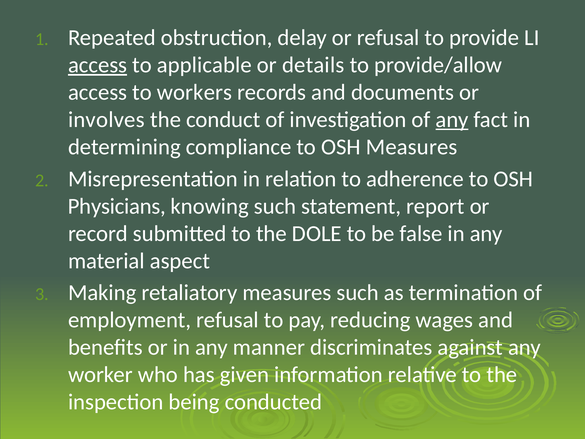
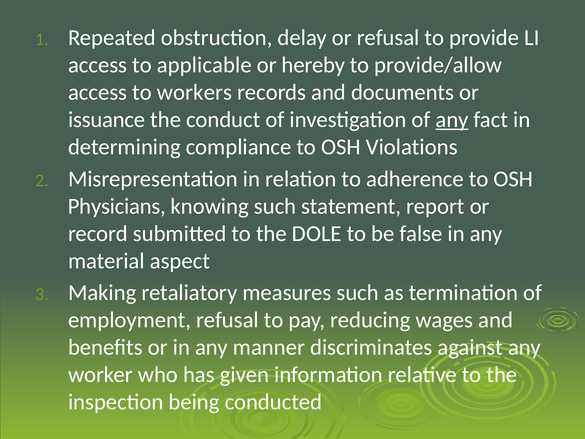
access at (98, 65) underline: present -> none
details: details -> hereby
involves: involves -> issuance
OSH Measures: Measures -> Violations
